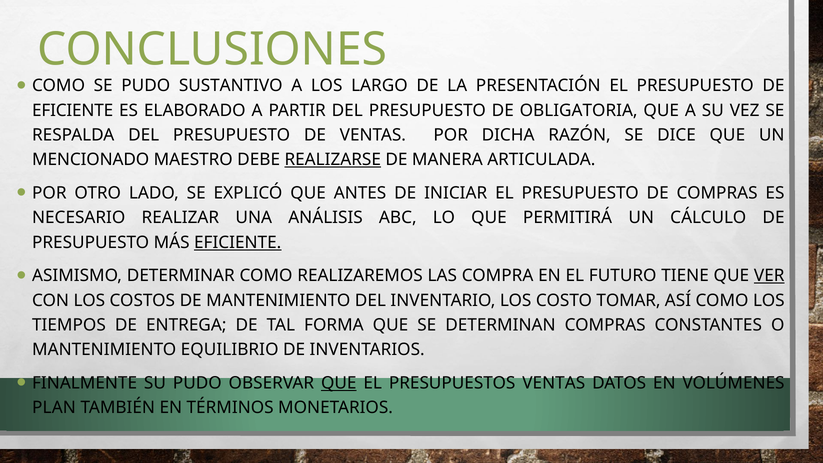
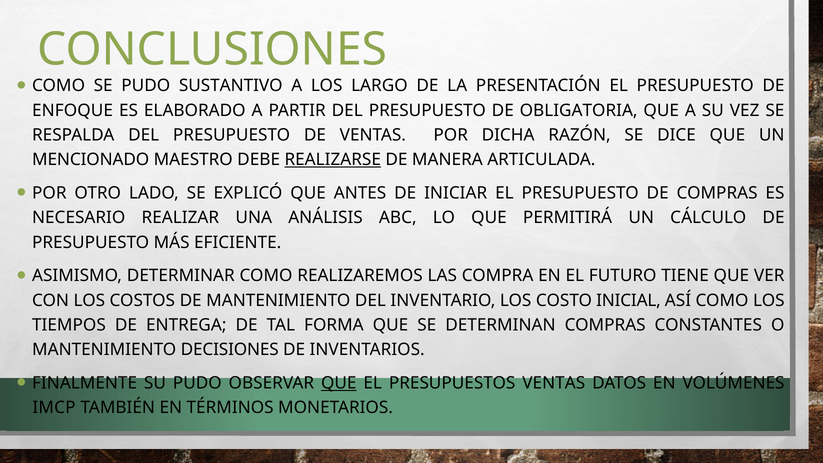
EFICIENTE at (73, 110): EFICIENTE -> ENFOQUE
EFICIENTE at (238, 242) underline: present -> none
VER underline: present -> none
TOMAR: TOMAR -> INICIAL
EQUILIBRIO: EQUILIBRIO -> DECISIONES
PLAN: PLAN -> IMCP
